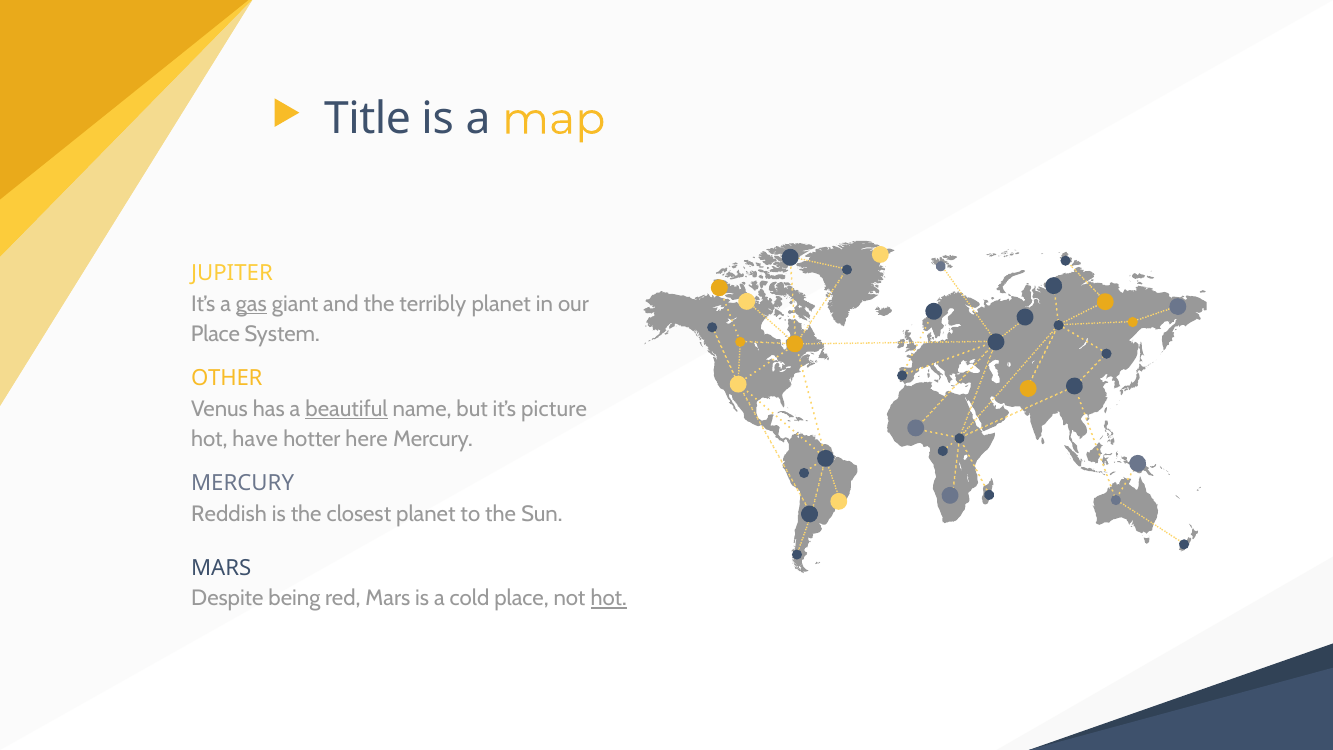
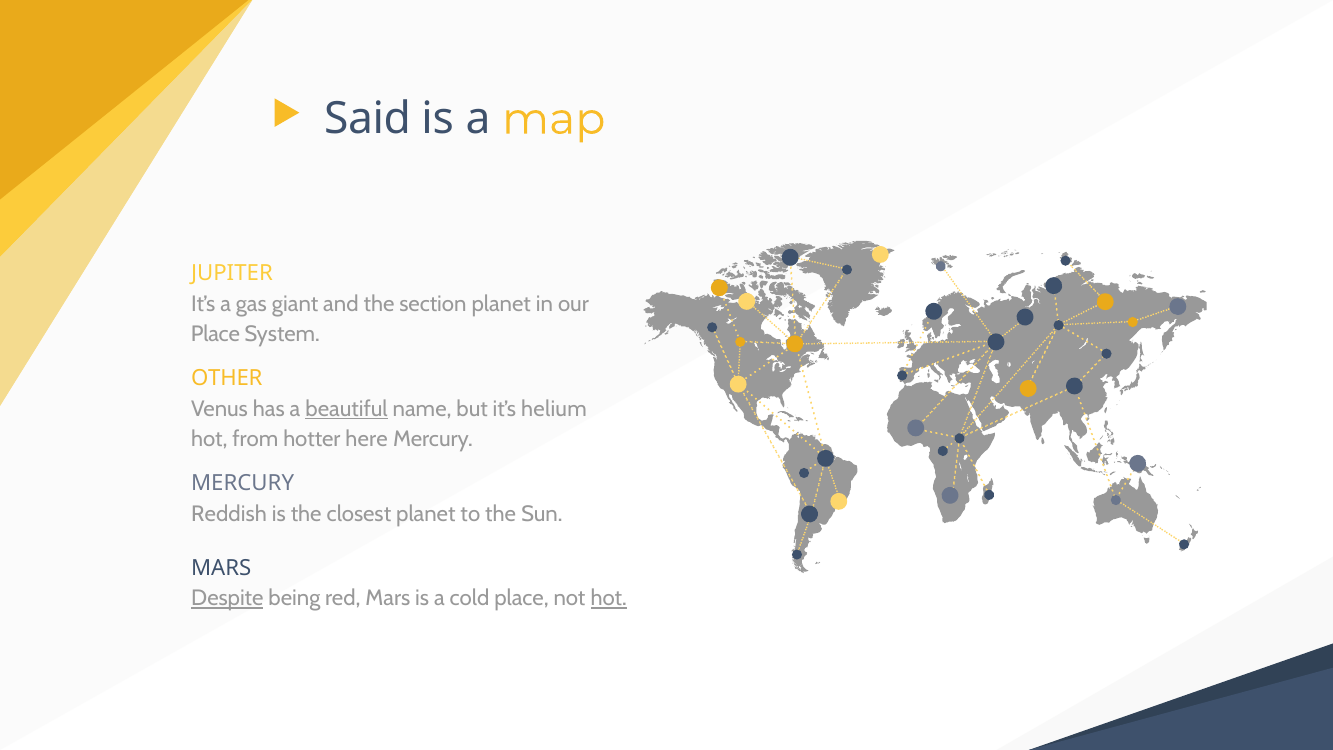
Title: Title -> Said
gas underline: present -> none
terribly: terribly -> section
picture: picture -> helium
have: have -> from
Despite underline: none -> present
